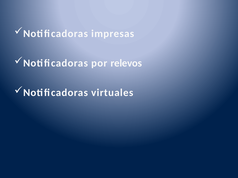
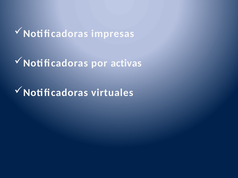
relevos: relevos -> activas
